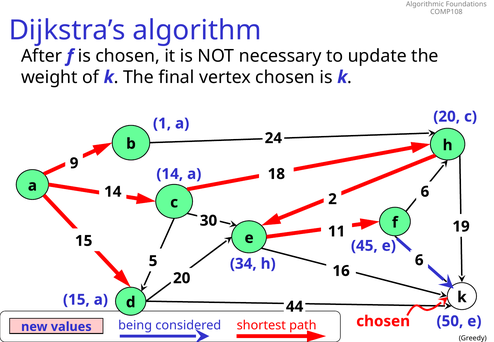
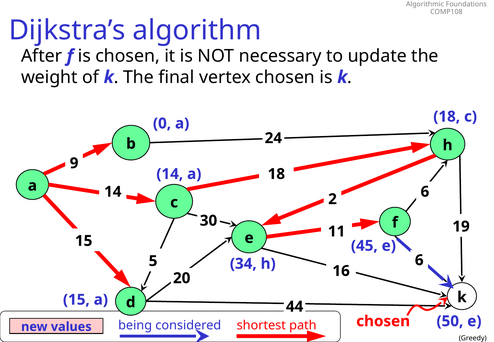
20 at (447, 117): 20 -> 18
1: 1 -> 0
